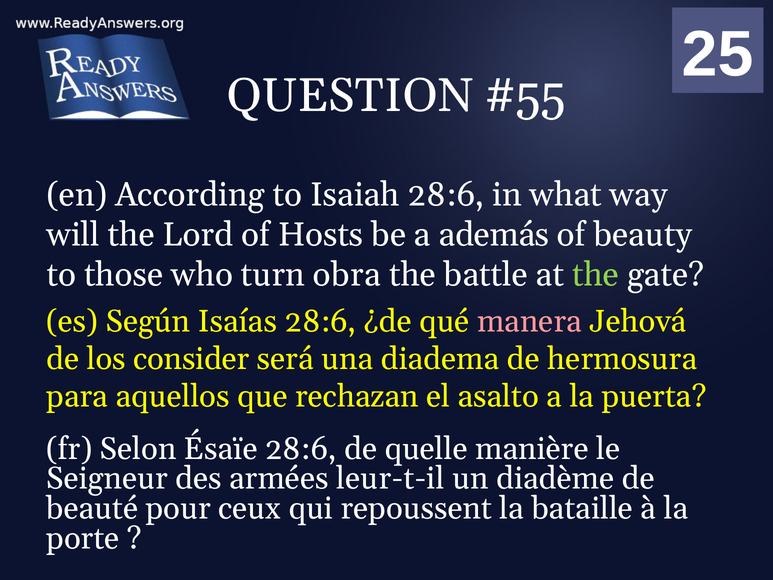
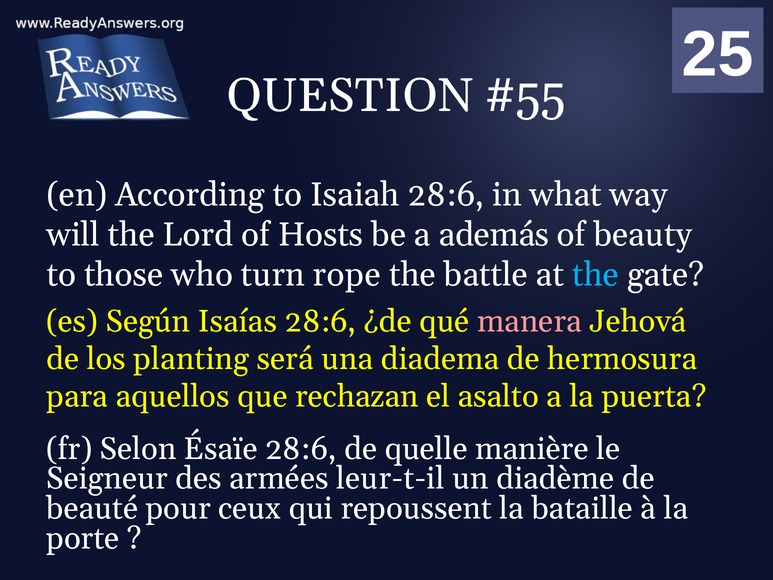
obra: obra -> rope
the at (596, 275) colour: light green -> light blue
consider: consider -> planting
